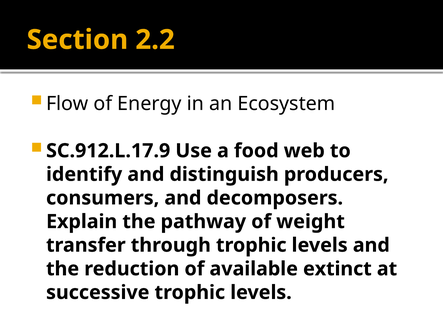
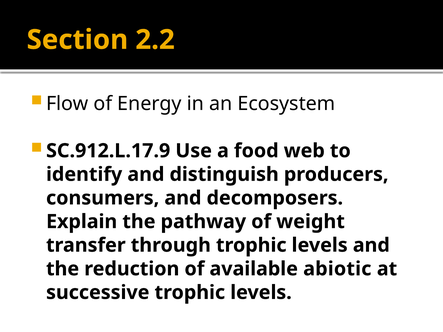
extinct: extinct -> abiotic
